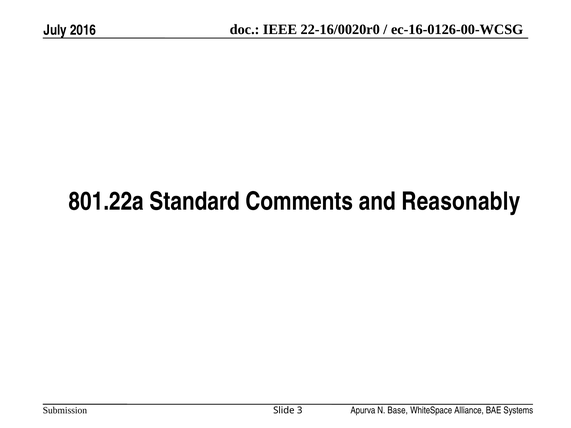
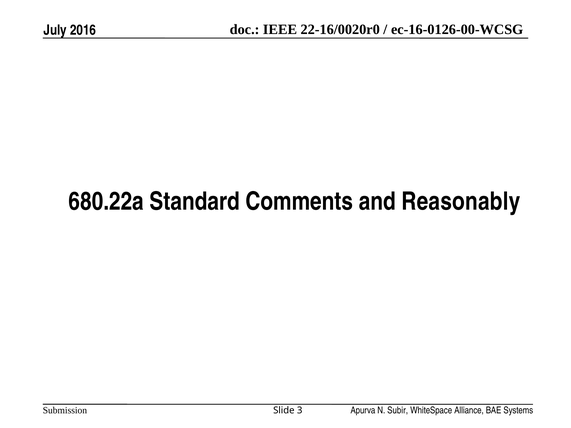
801.22a: 801.22a -> 680.22a
Base: Base -> Subir
